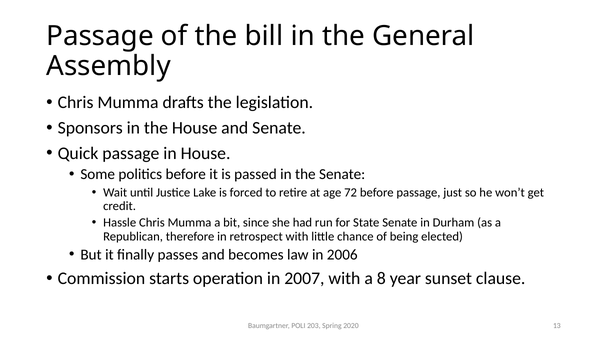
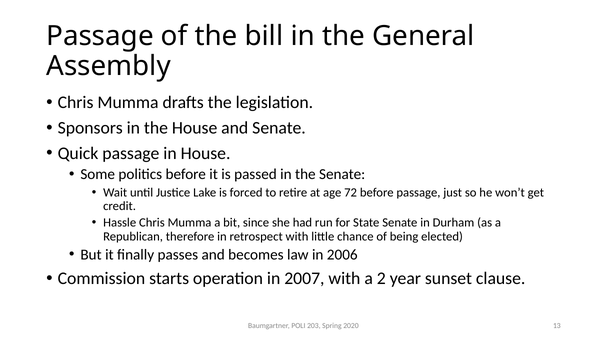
8: 8 -> 2
